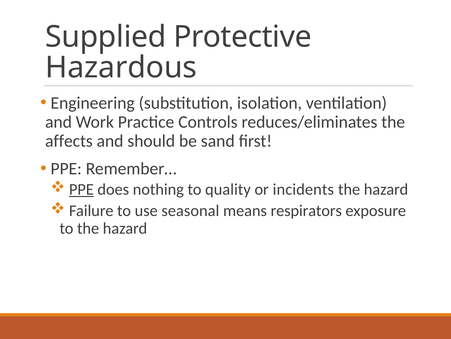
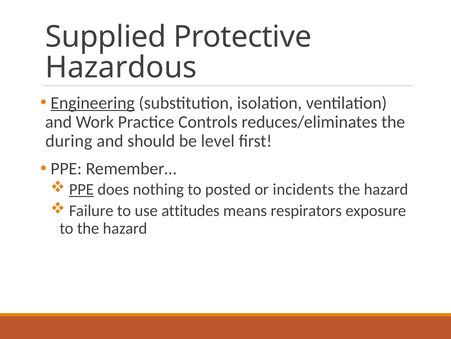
Engineering underline: none -> present
affects: affects -> during
sand: sand -> level
quality: quality -> posted
seasonal: seasonal -> attitudes
